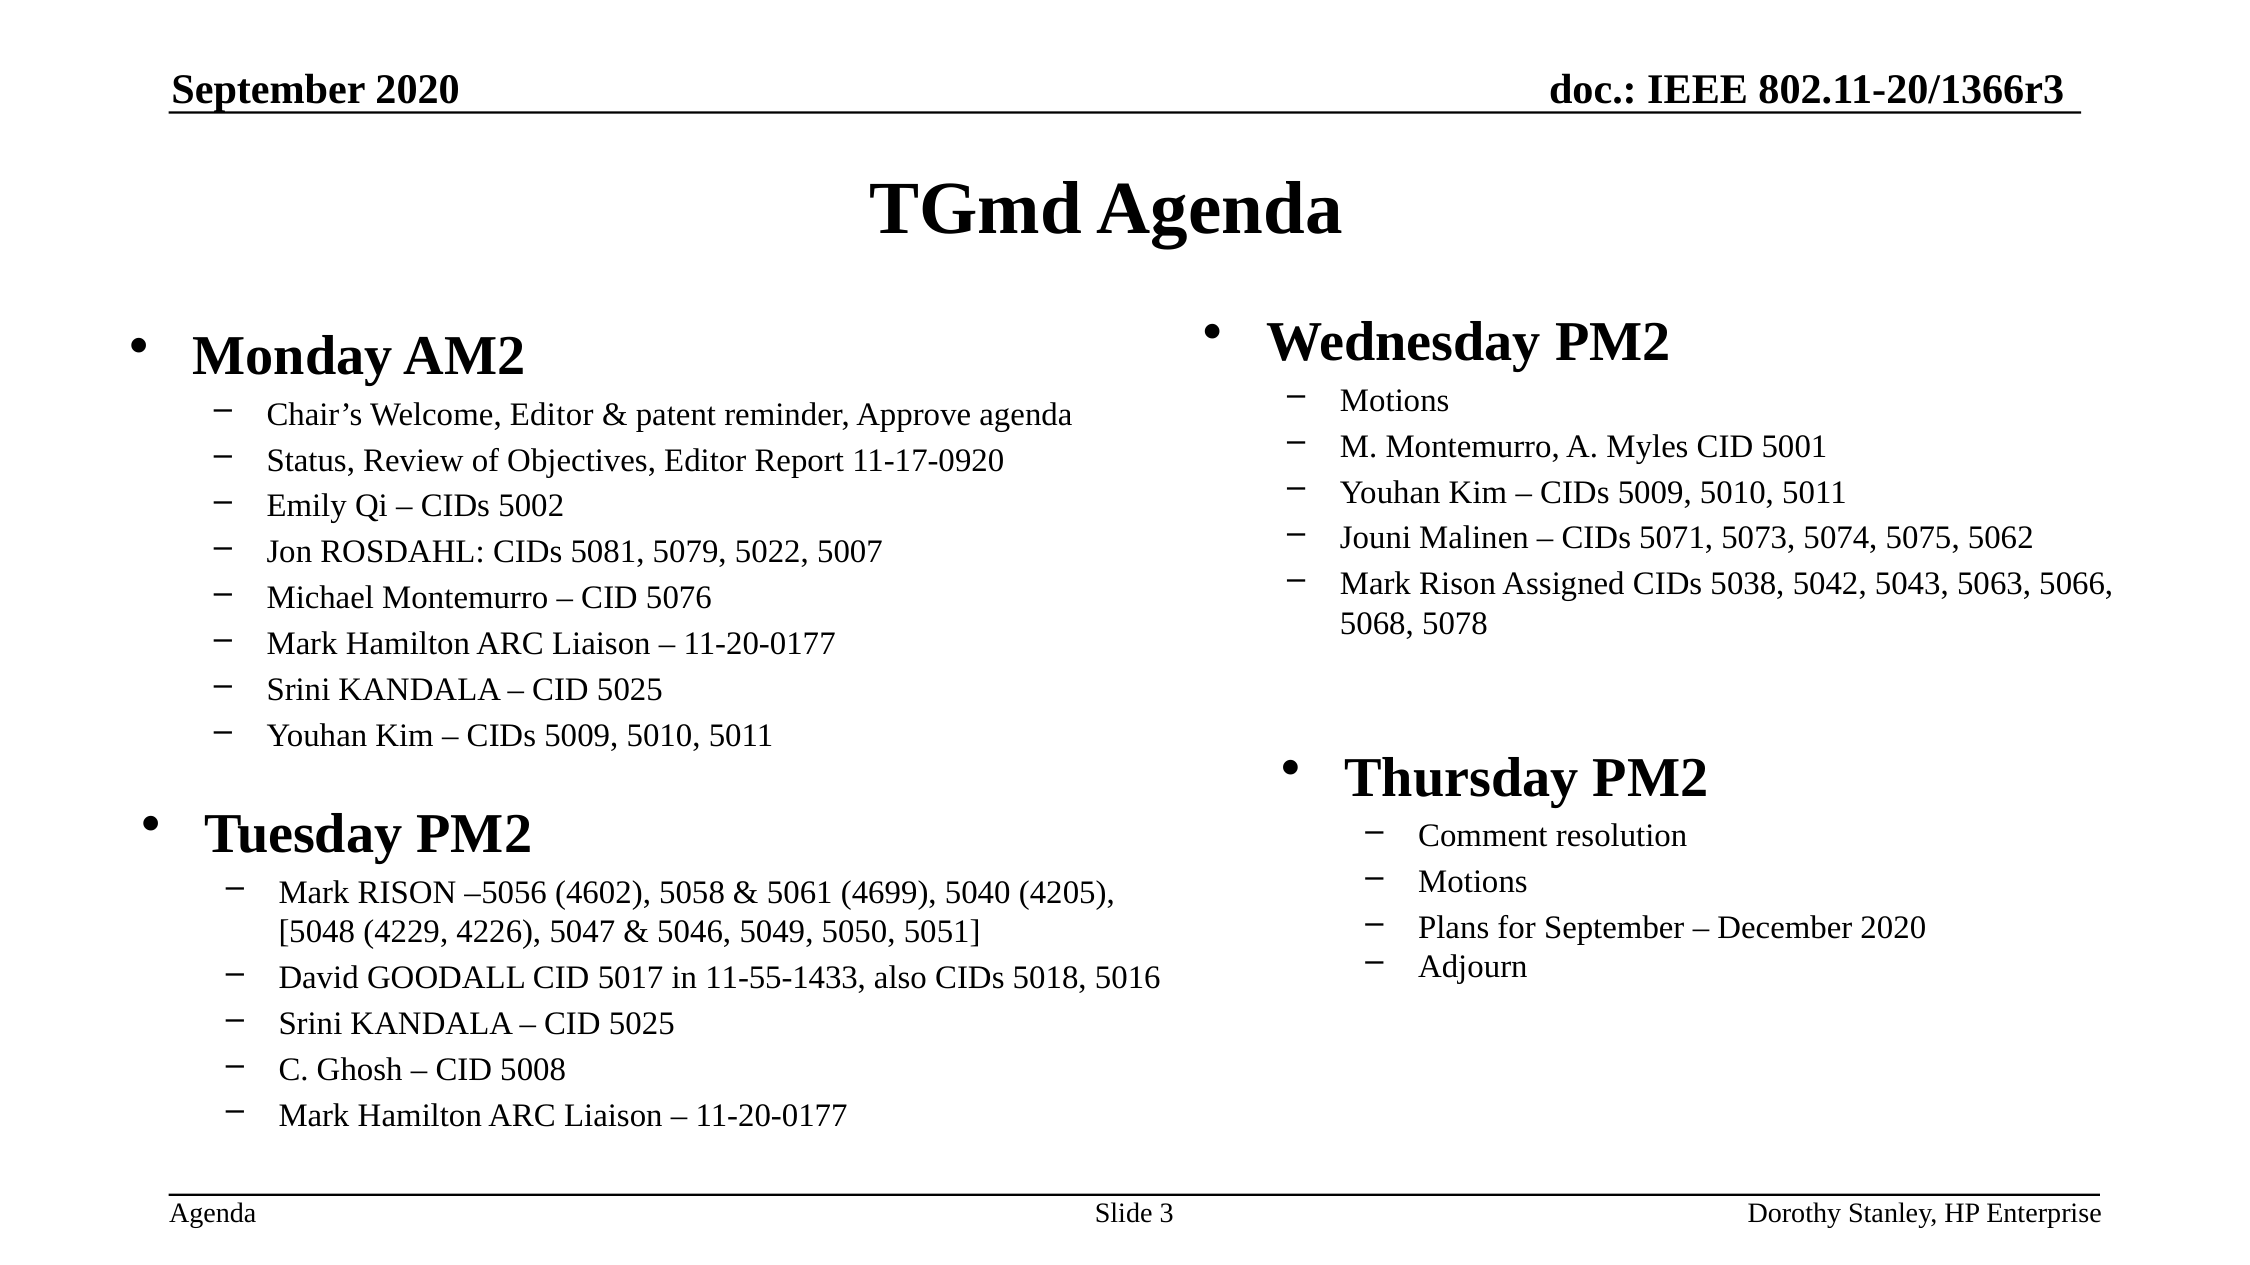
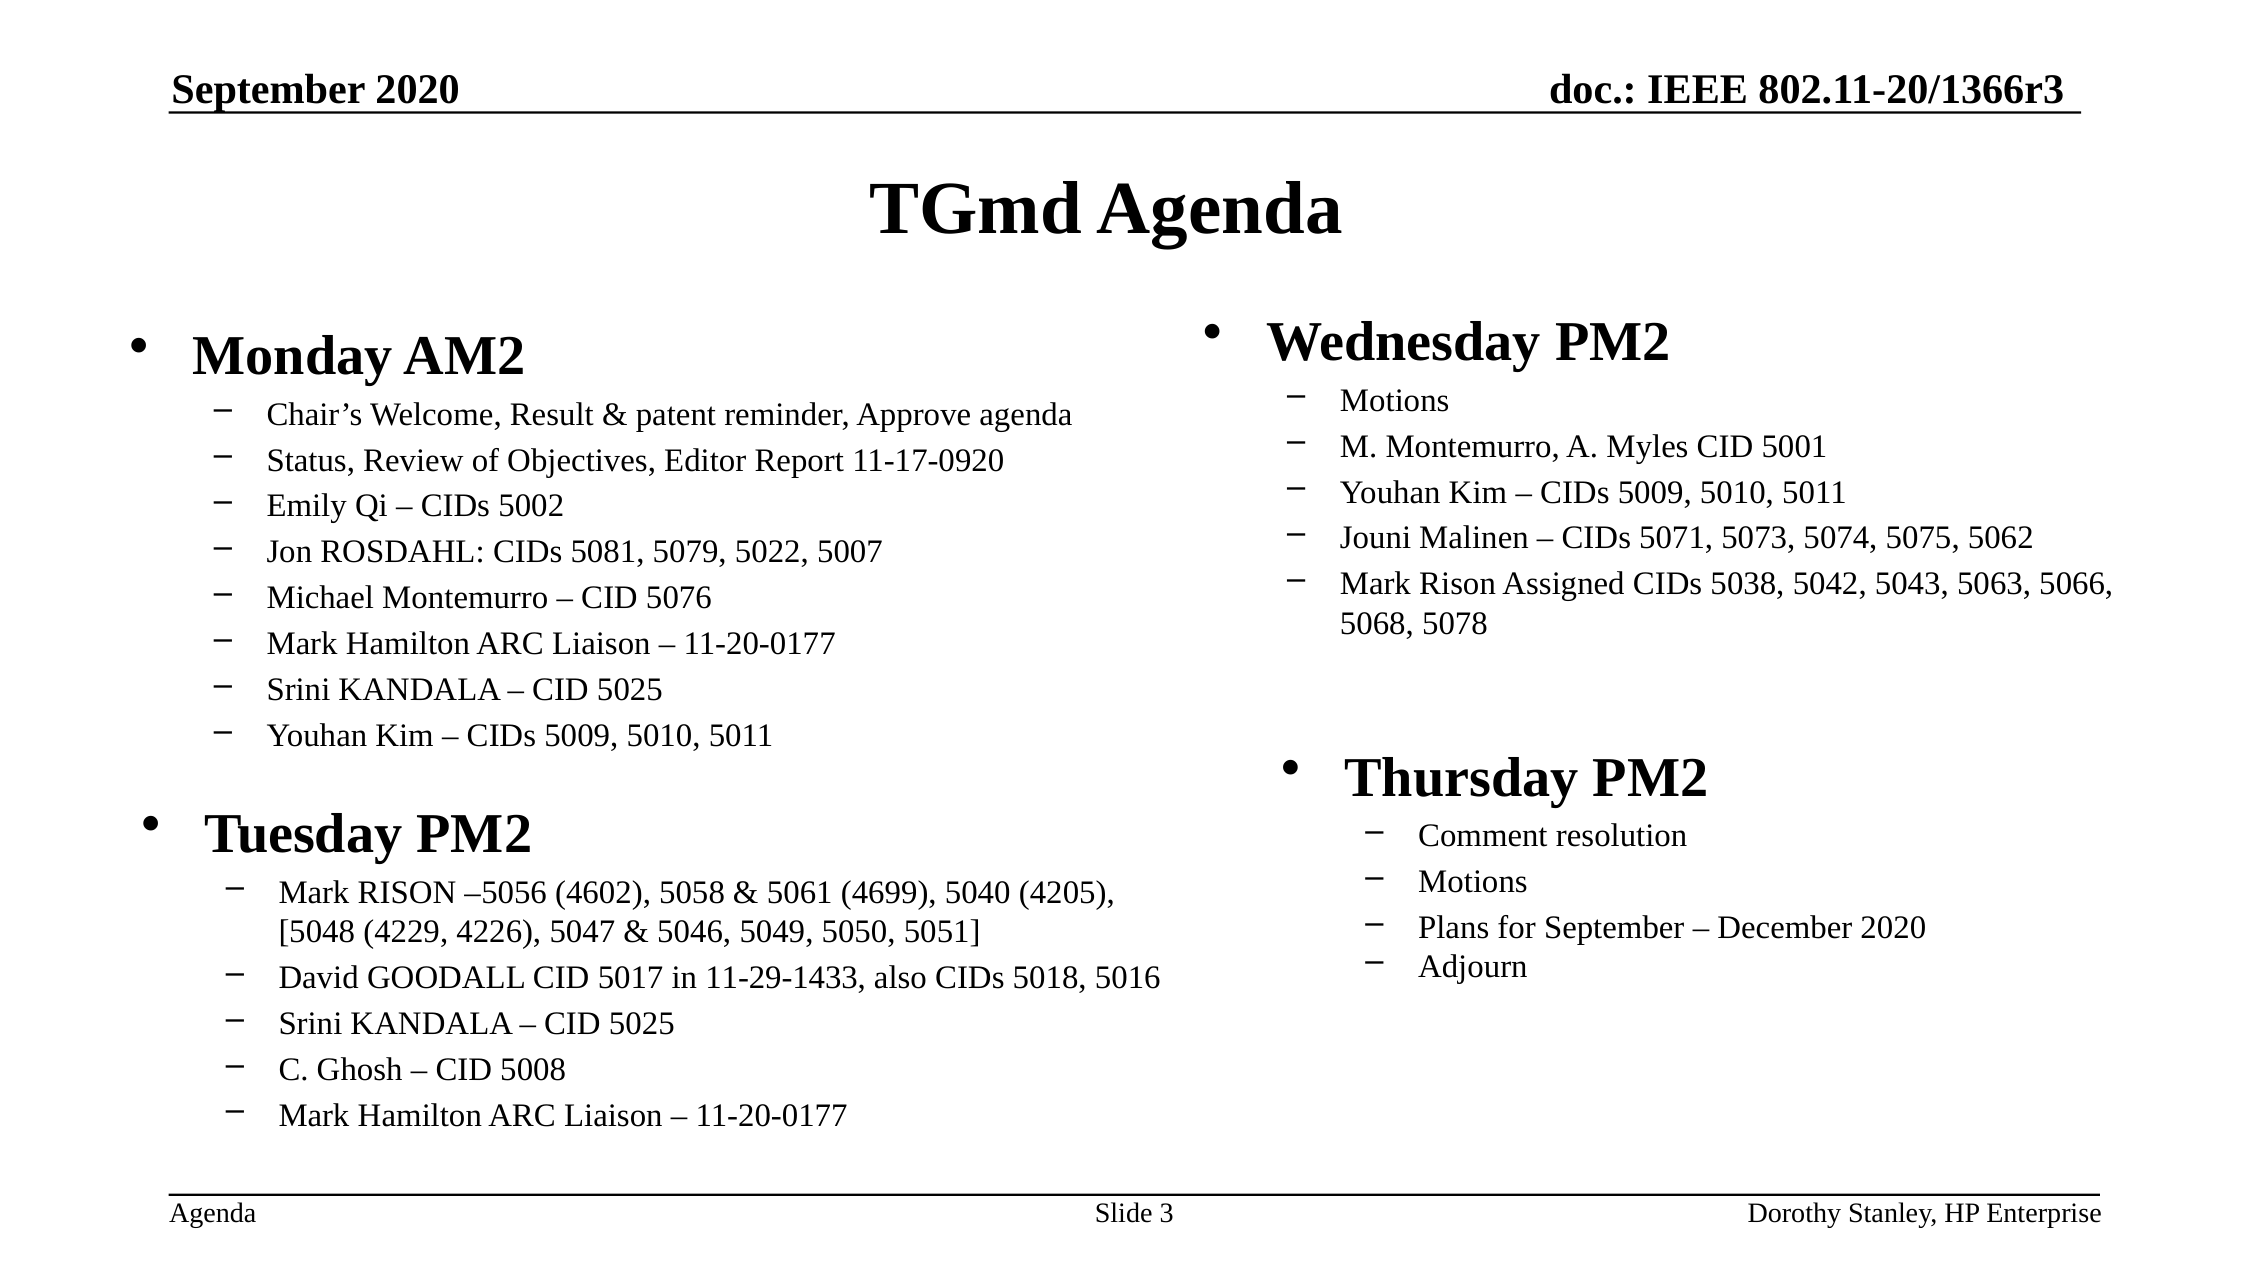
Welcome Editor: Editor -> Result
11-55-1433: 11-55-1433 -> 11-29-1433
